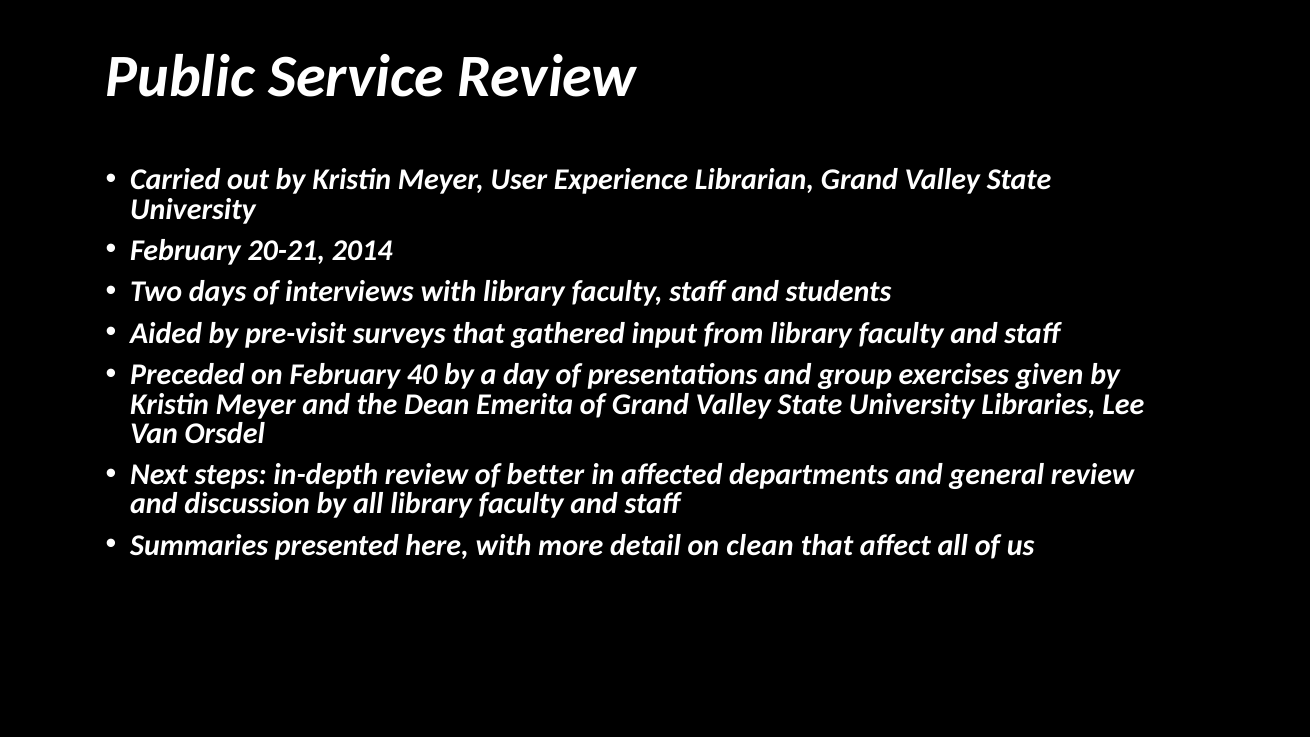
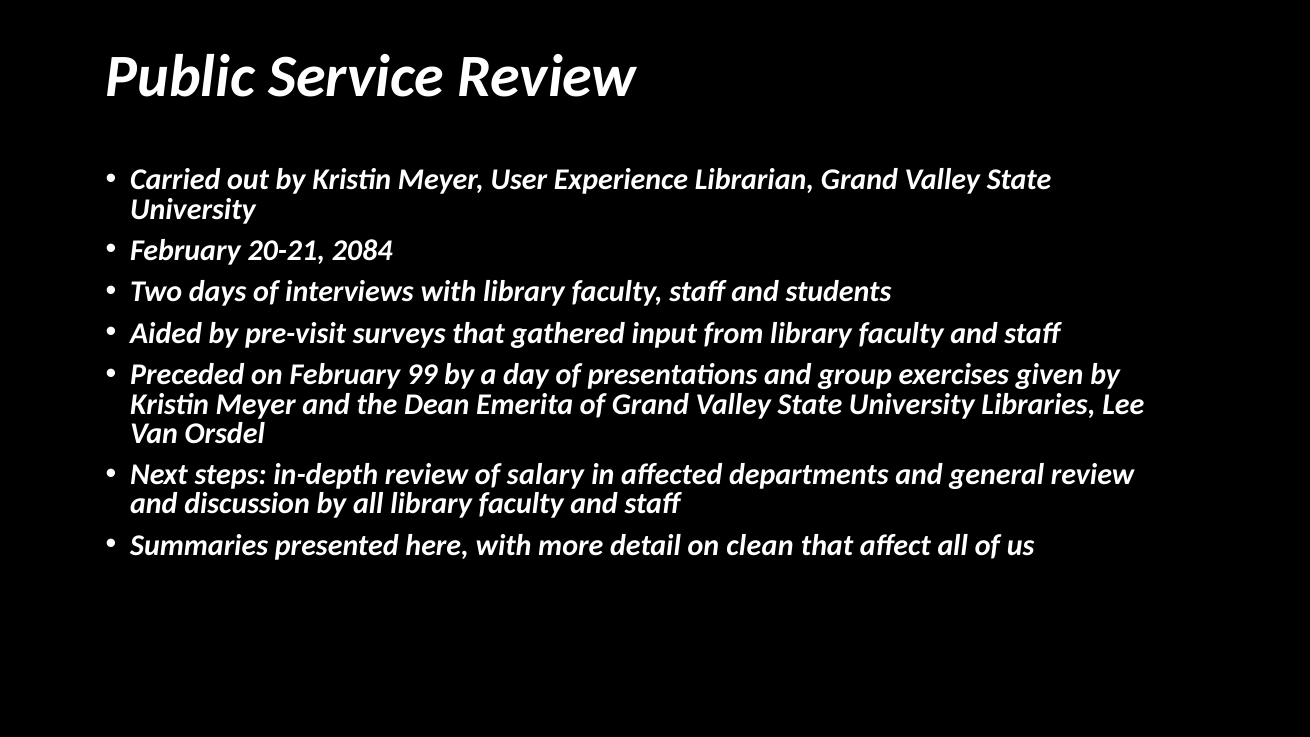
2014: 2014 -> 2084
40: 40 -> 99
better: better -> salary
